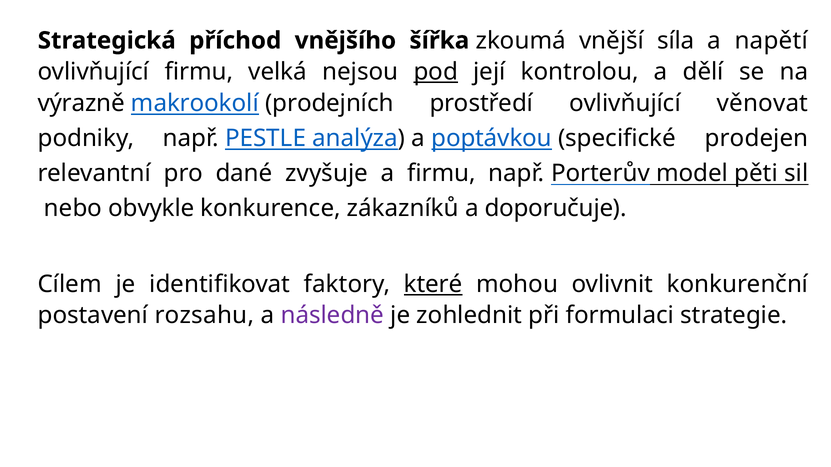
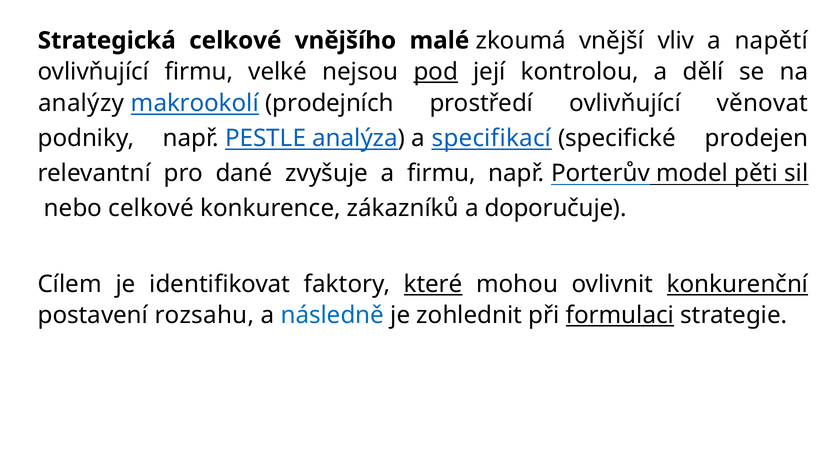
Strategická příchod: příchod -> celkové
šířka: šířka -> malé
síla: síla -> vliv
velká: velká -> velké
výrazně: výrazně -> analýzy
poptávkou: poptávkou -> specifikací
nebo obvykle: obvykle -> celkové
konkurenční underline: none -> present
následně colour: purple -> blue
formulaci underline: none -> present
